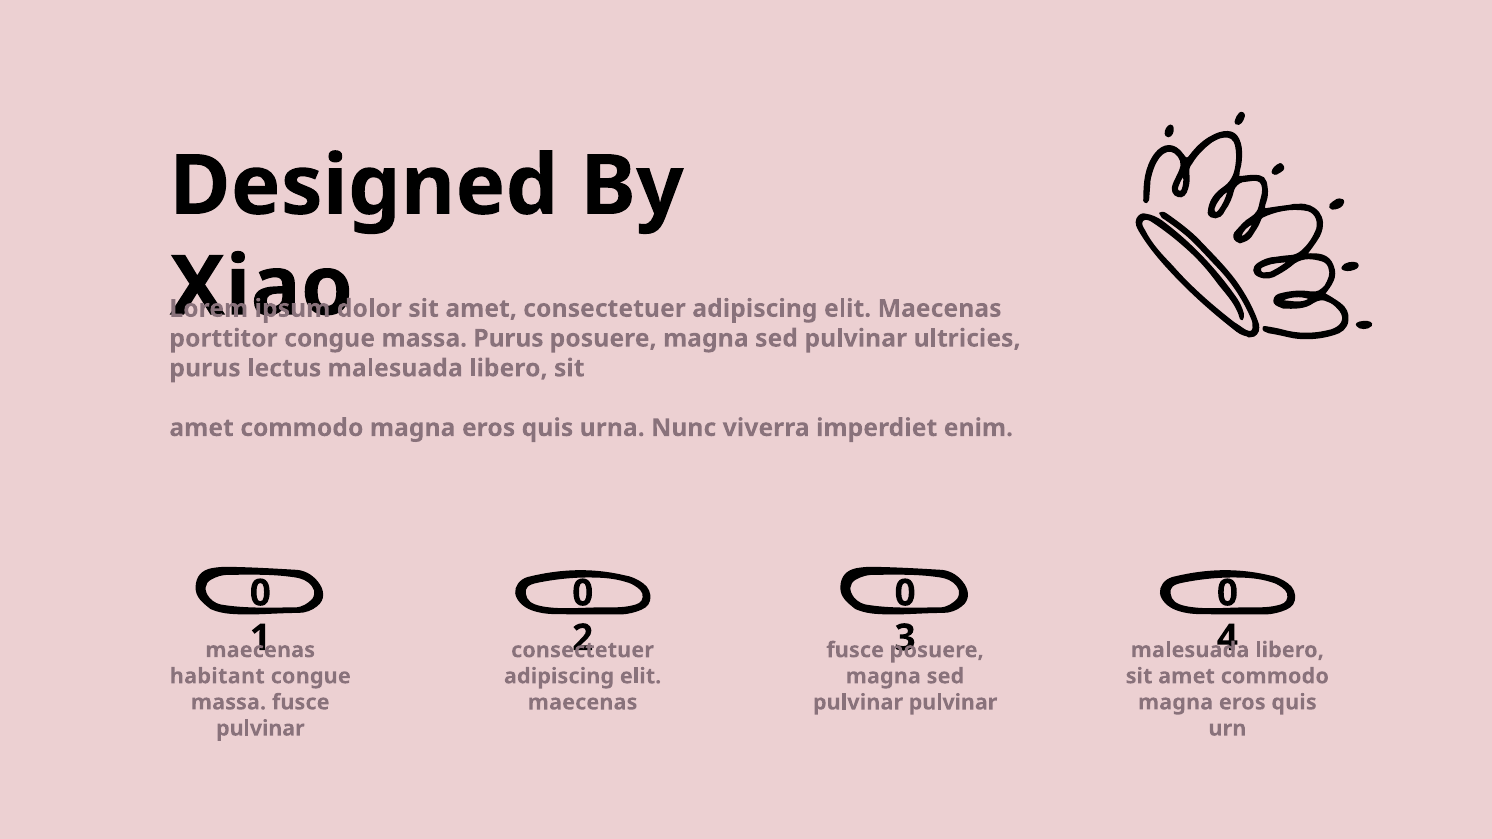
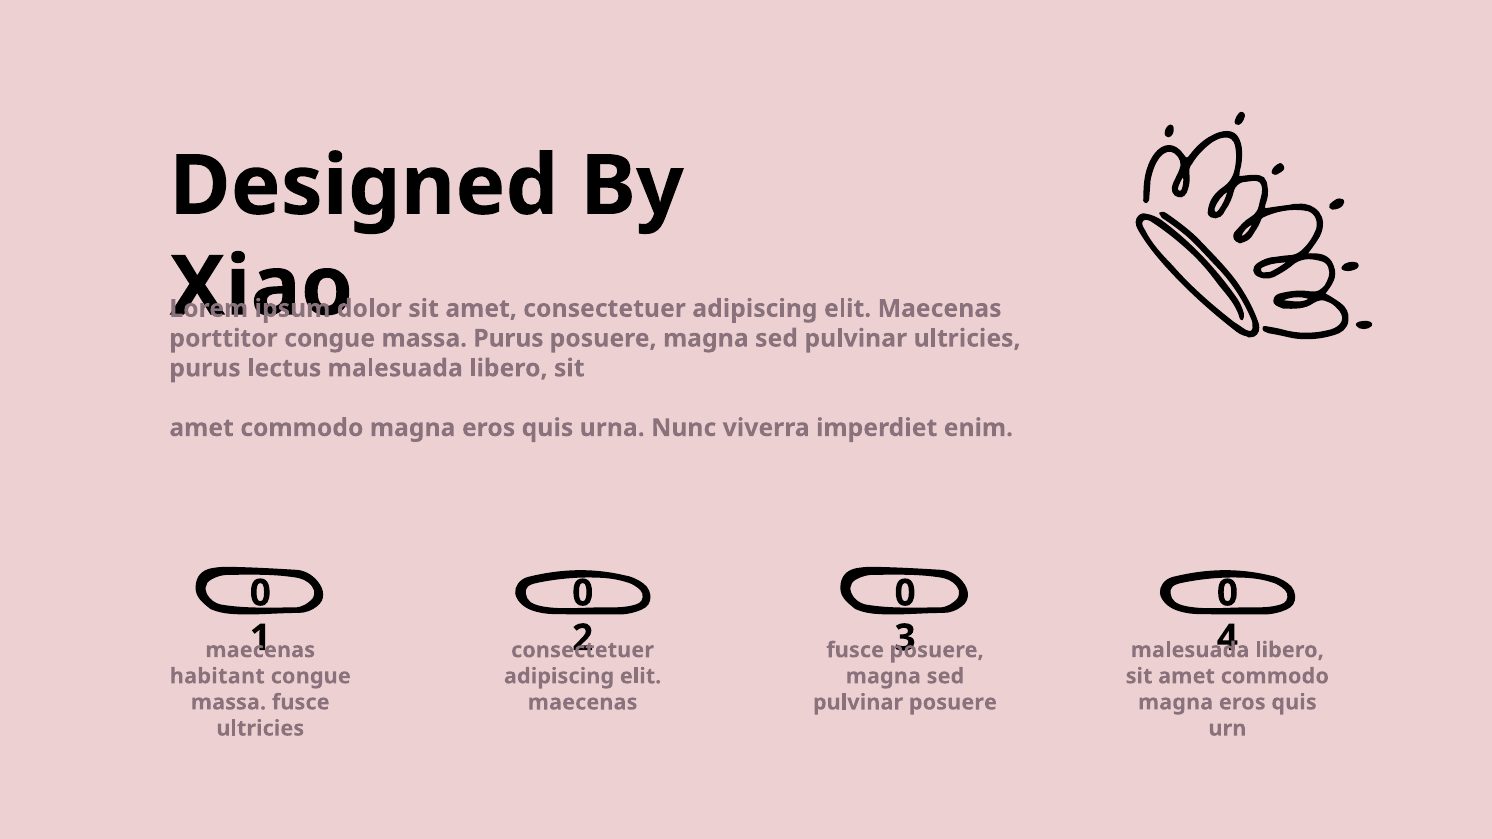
pulvinar pulvinar: pulvinar -> posuere
pulvinar at (260, 729): pulvinar -> ultricies
